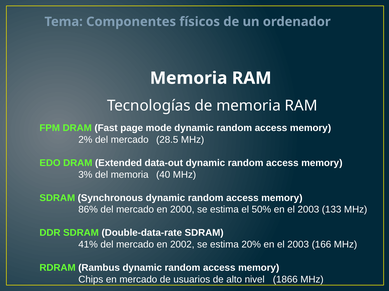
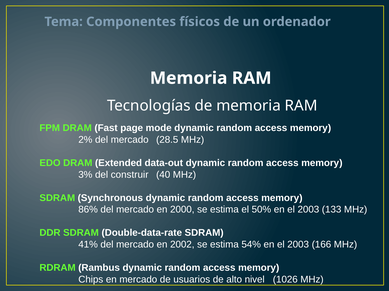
del memoria: memoria -> construir
20%: 20% -> 54%
1866: 1866 -> 1026
